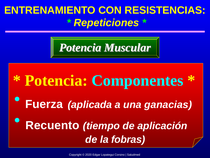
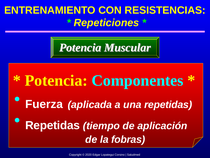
una ganacias: ganacias -> repetidas
Recuento at (52, 125): Recuento -> Repetidas
